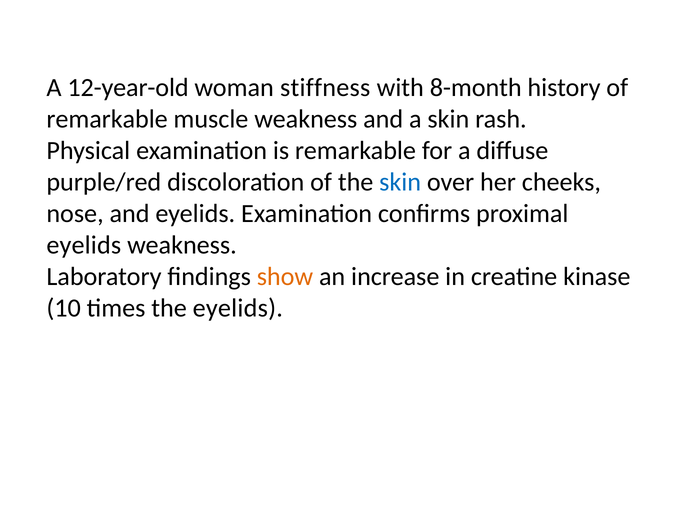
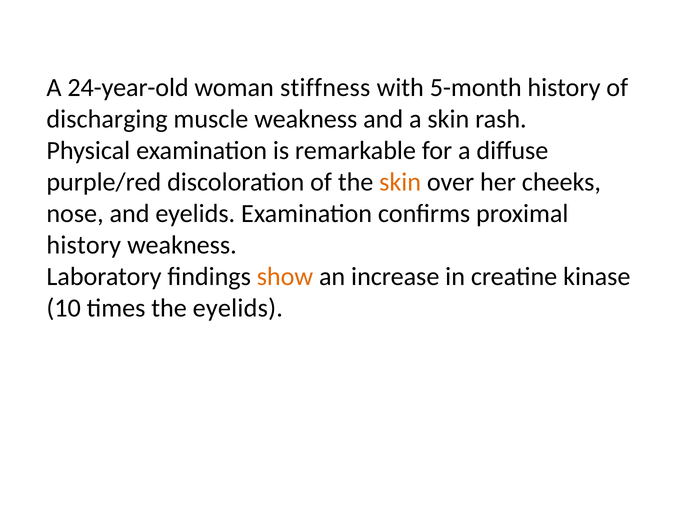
12-year-old: 12-year-old -> 24-year-old
8-month: 8-month -> 5-month
remarkable at (107, 119): remarkable -> discharging
skin at (400, 182) colour: blue -> orange
eyelids at (84, 245): eyelids -> history
